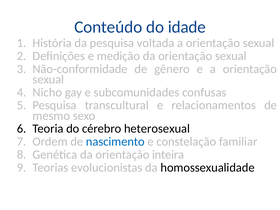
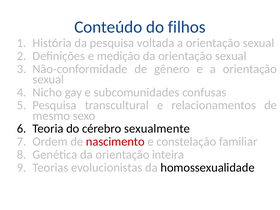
idade: idade -> filhos
heterosexual: heterosexual -> sexualmente
nascimento colour: blue -> red
